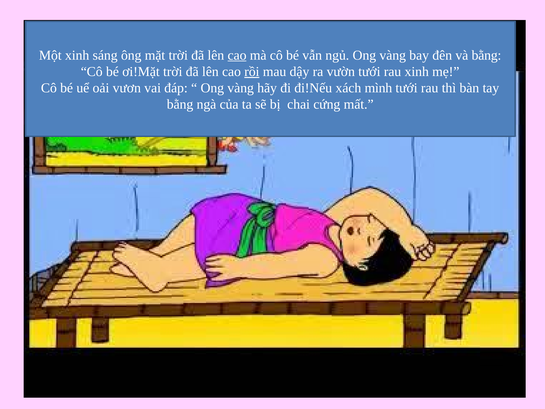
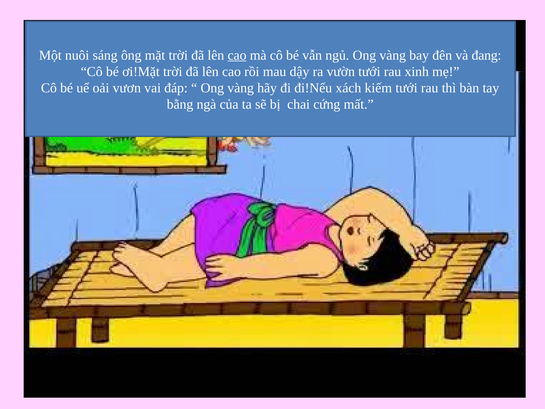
Một xinh: xinh -> nuôi
và bằng: bằng -> đang
rồi underline: present -> none
mình: mình -> kiếm
